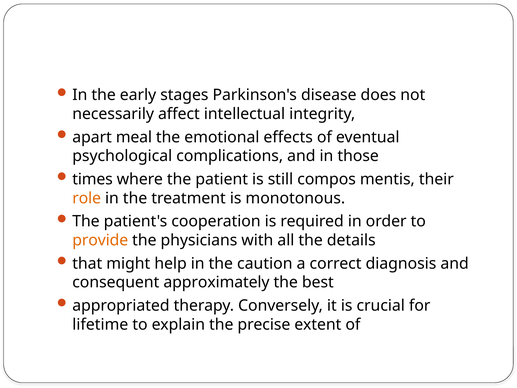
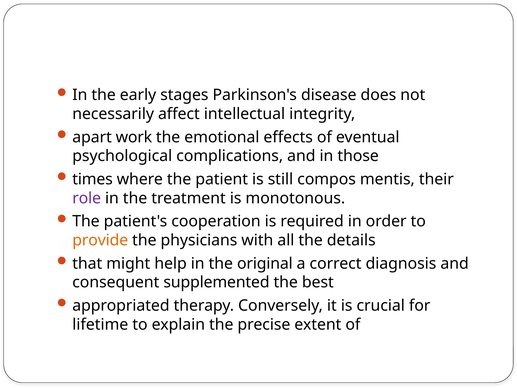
meal: meal -> work
role colour: orange -> purple
caution: caution -> original
approximately: approximately -> supplemented
